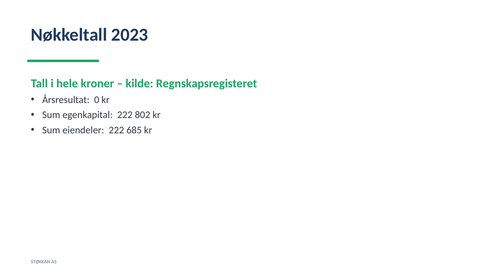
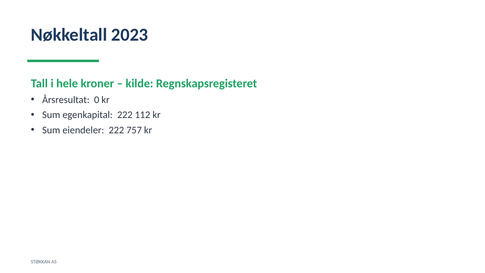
802: 802 -> 112
685: 685 -> 757
